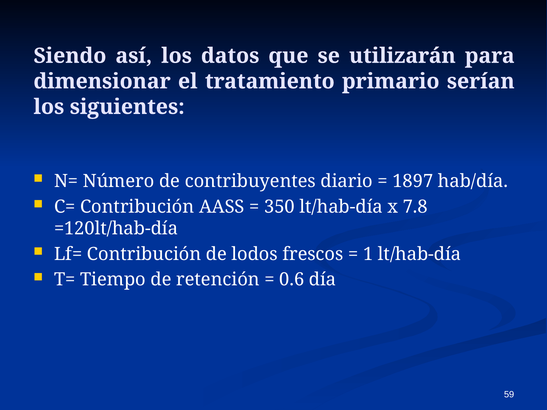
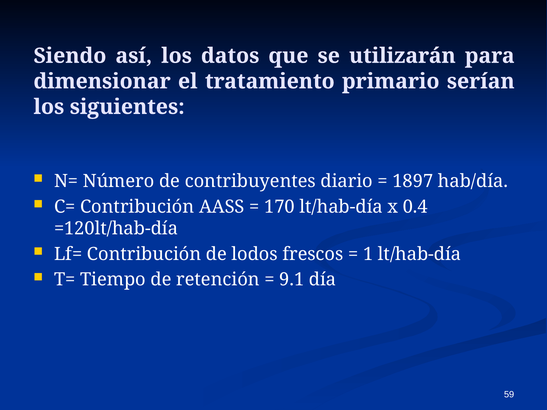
350: 350 -> 170
7.8: 7.8 -> 0.4
0.6: 0.6 -> 9.1
